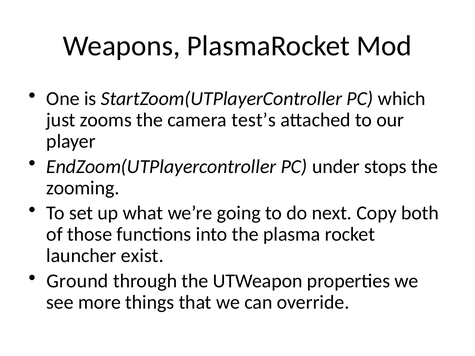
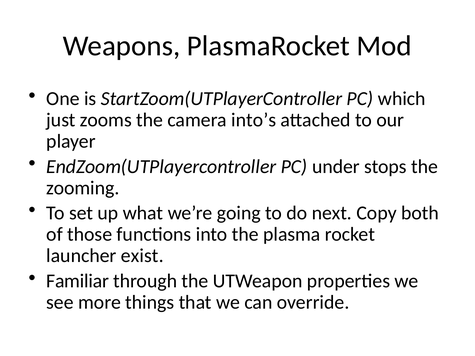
test’s: test’s -> into’s
Ground: Ground -> Familiar
